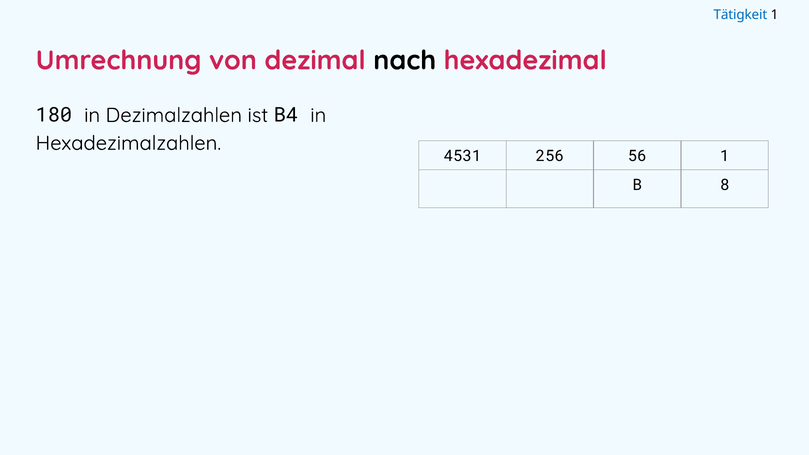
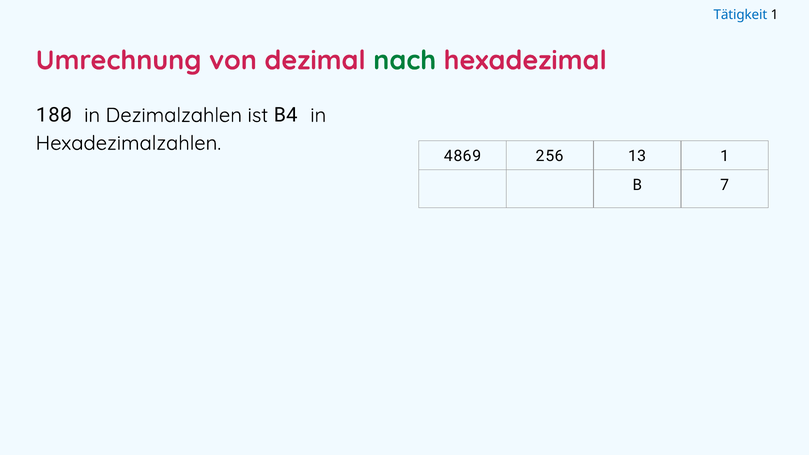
nach colour: black -> green
4531: 4531 -> 4869
56: 56 -> 13
8: 8 -> 7
